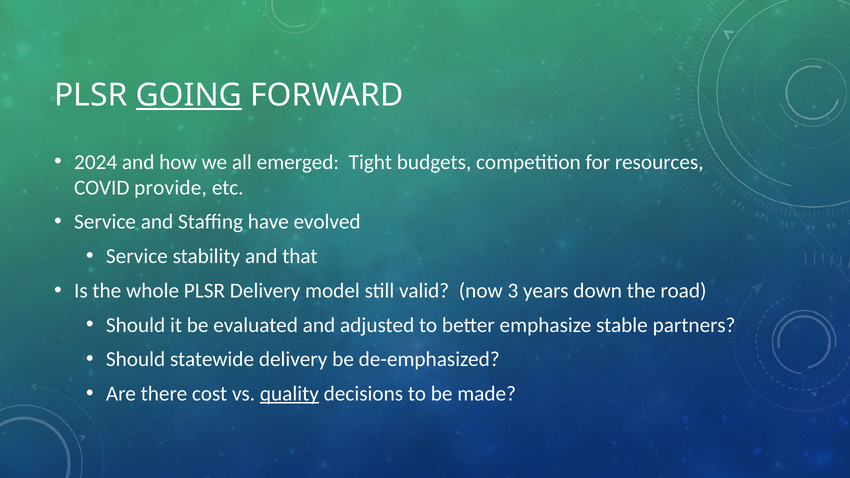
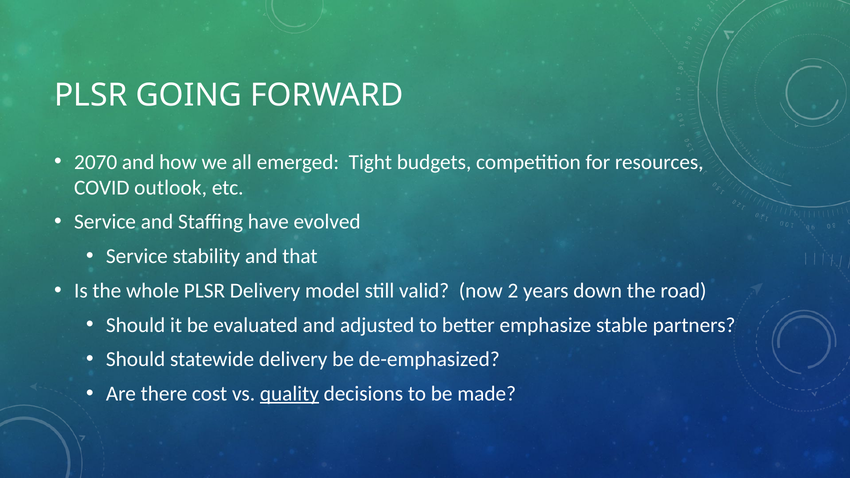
GOING underline: present -> none
2024: 2024 -> 2070
provide: provide -> outlook
3: 3 -> 2
